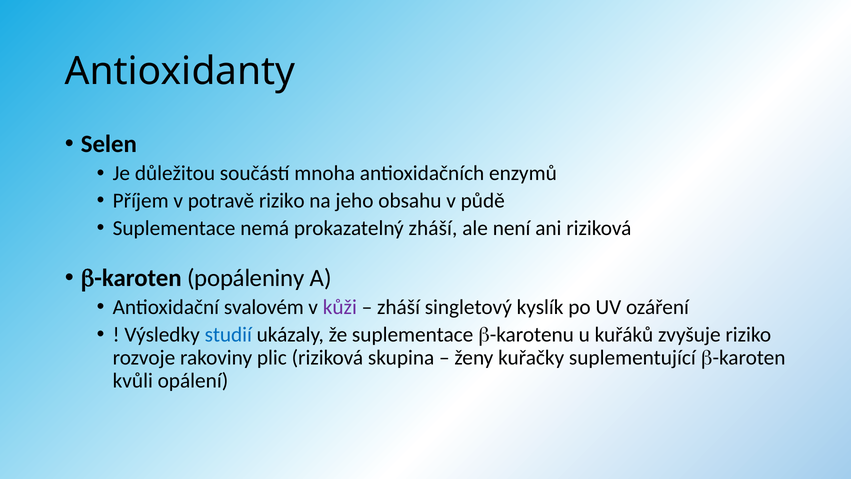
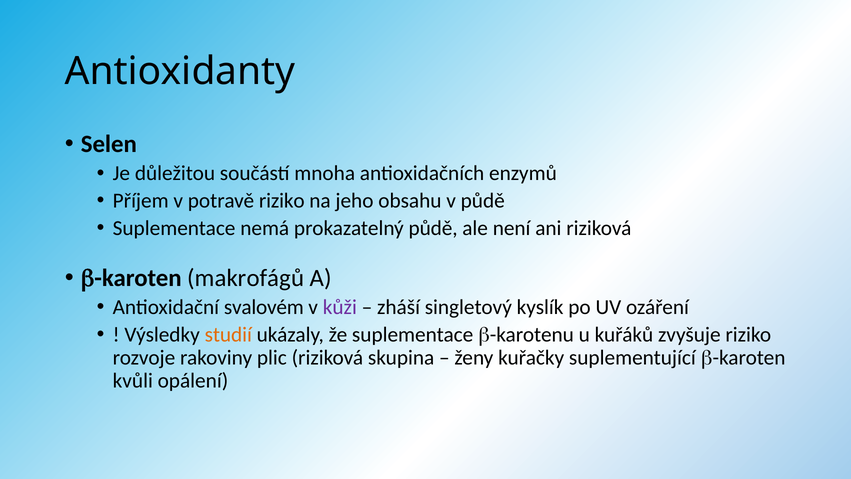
prokazatelný zháší: zháší -> půdě
popáleniny: popáleniny -> makrofágů
studií colour: blue -> orange
